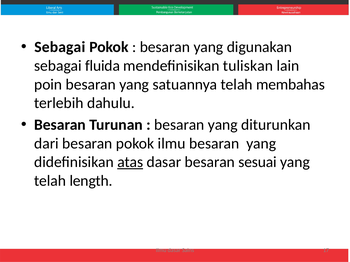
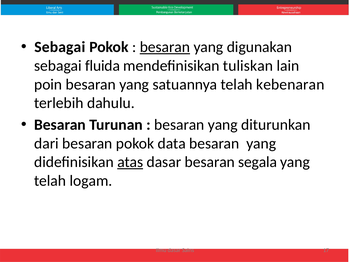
besaran at (165, 47) underline: none -> present
membahas: membahas -> kebenaran
pokok ilmu: ilmu -> data
sesuai: sesuai -> segala
length: length -> logam
